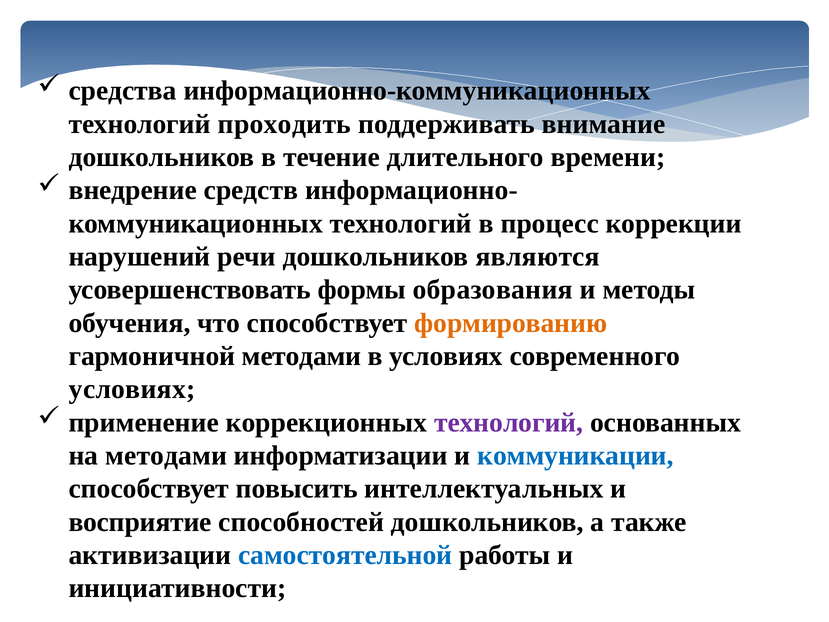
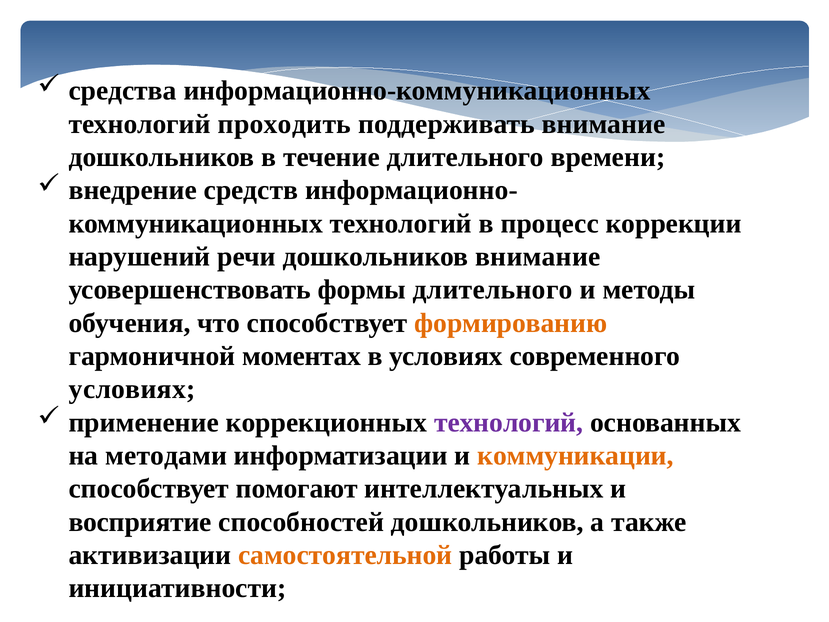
дошкольников являются: являются -> внимание
формы образования: образования -> длительного
гармоничной методами: методами -> моментах
коммуникации colour: blue -> orange
повысить: повысить -> помогают
самостоятельной colour: blue -> orange
